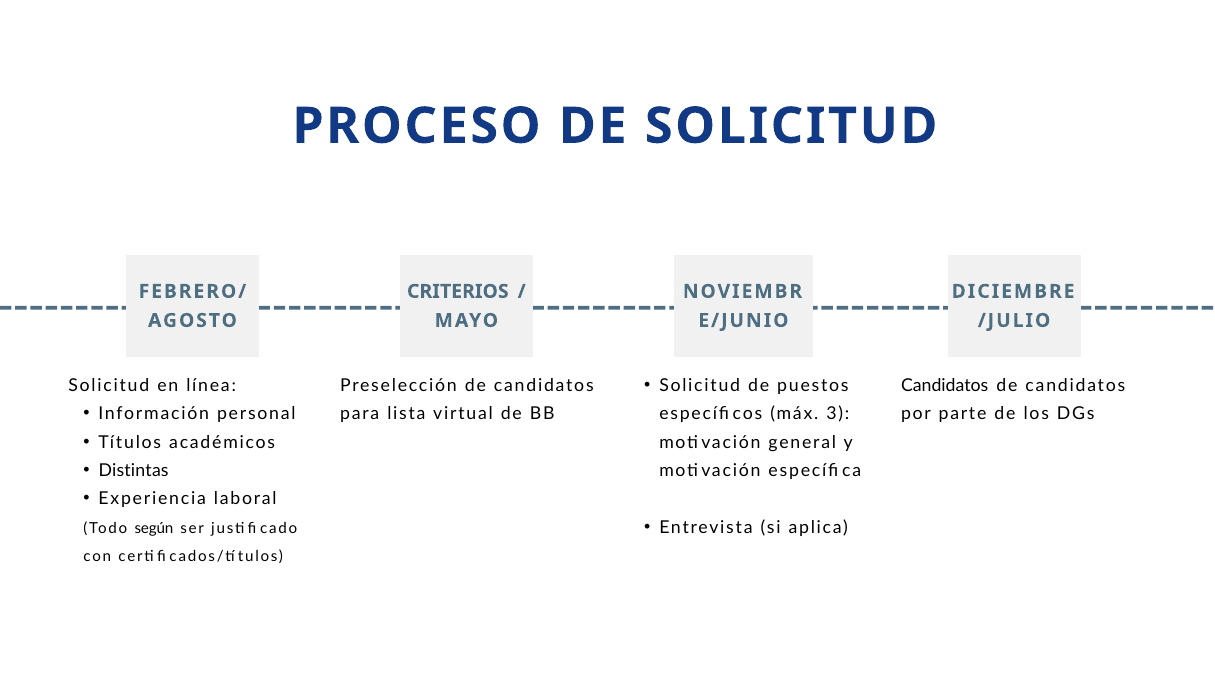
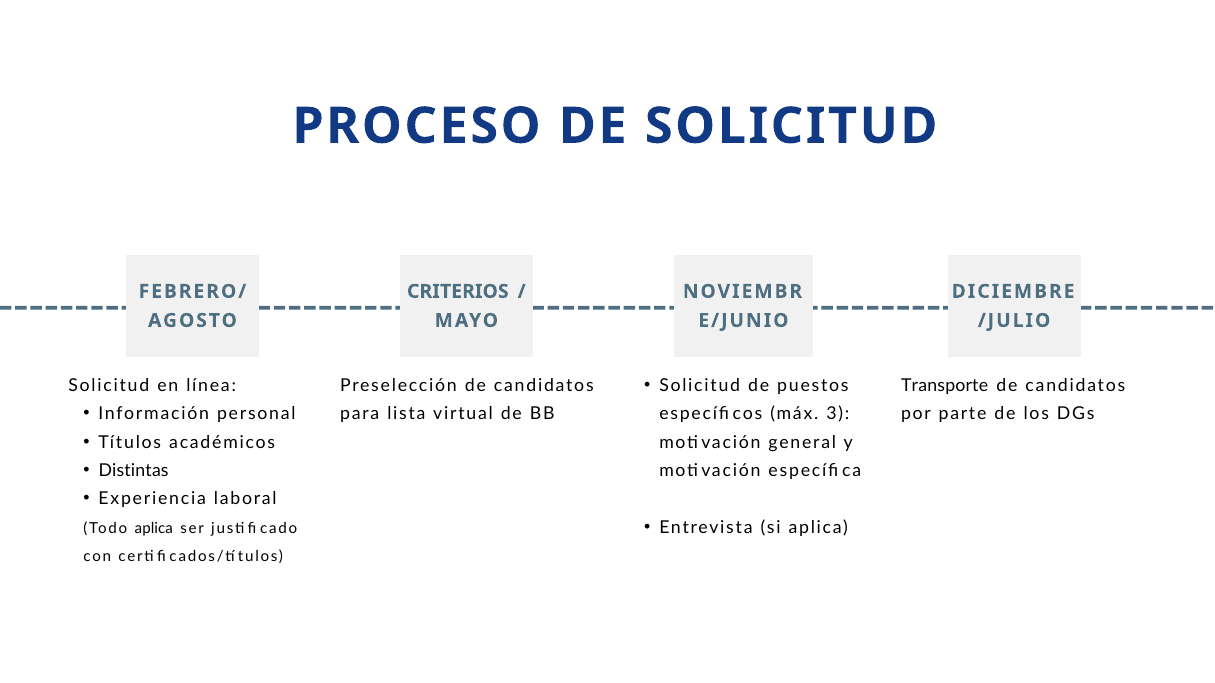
Candidatos at (945, 386): Candidatos -> Transporte
Todo según: según -> aplica
